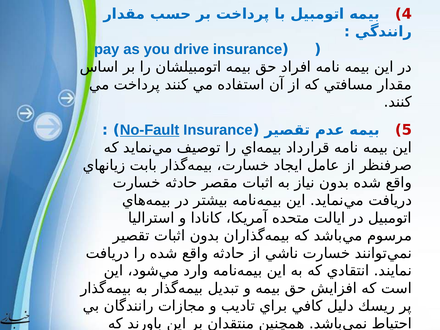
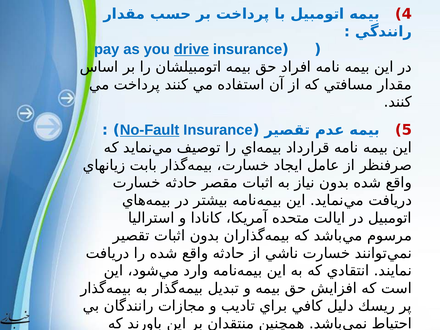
drive underline: none -> present
